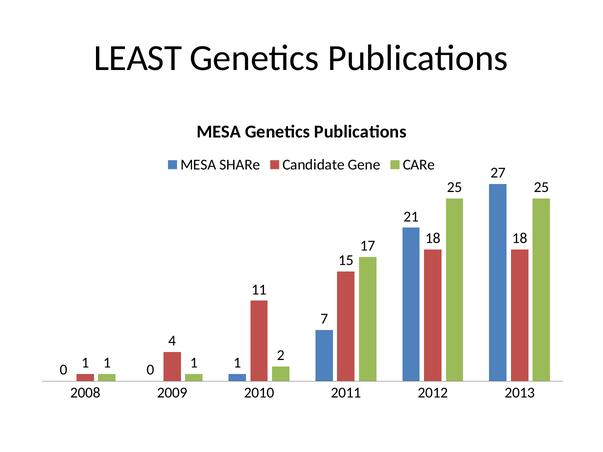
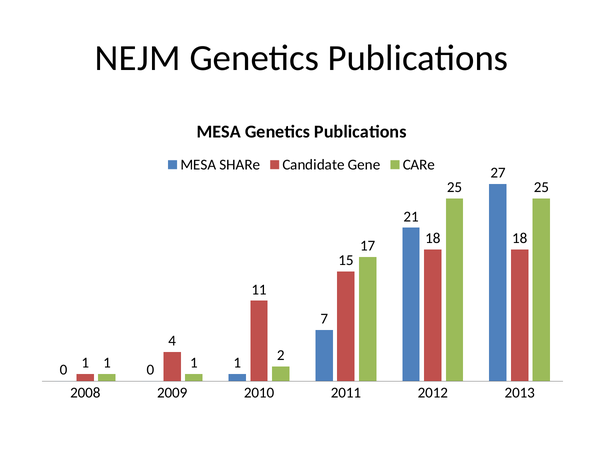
LEAST: LEAST -> NEJM
